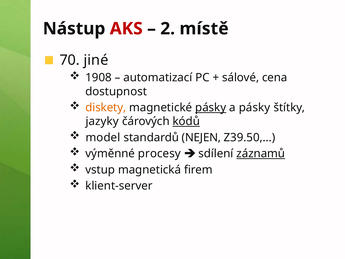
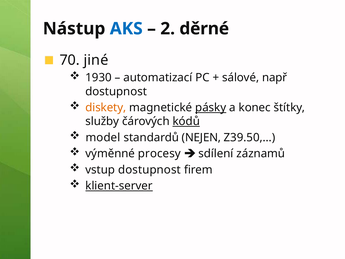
AKS colour: red -> blue
místě: místě -> děrné
1908: 1908 -> 1930
cena: cena -> např
a pásky: pásky -> konec
jazyky: jazyky -> služby
záznamů underline: present -> none
vstup magnetická: magnetická -> dostupnost
klient-server underline: none -> present
